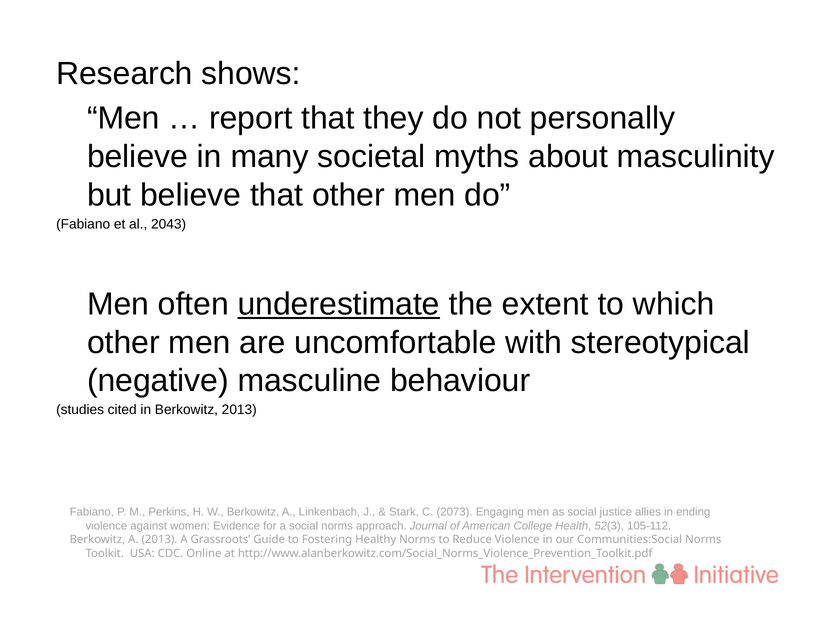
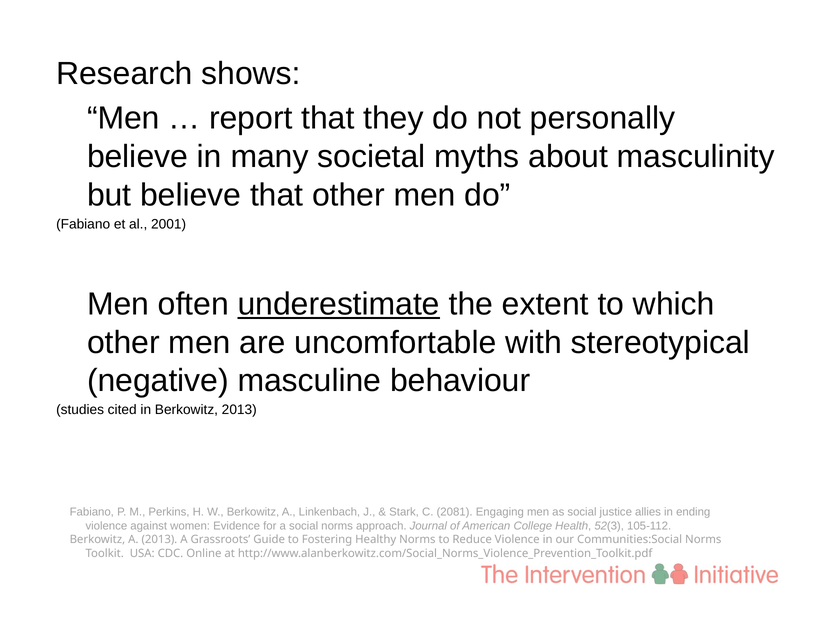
2043: 2043 -> 2001
2073: 2073 -> 2081
